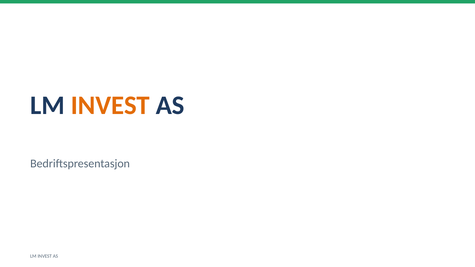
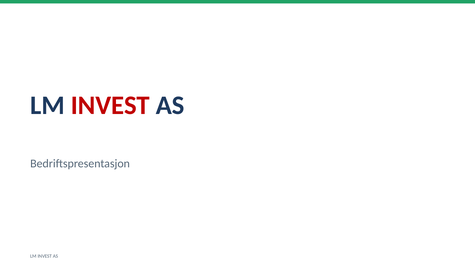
INVEST at (110, 105) colour: orange -> red
